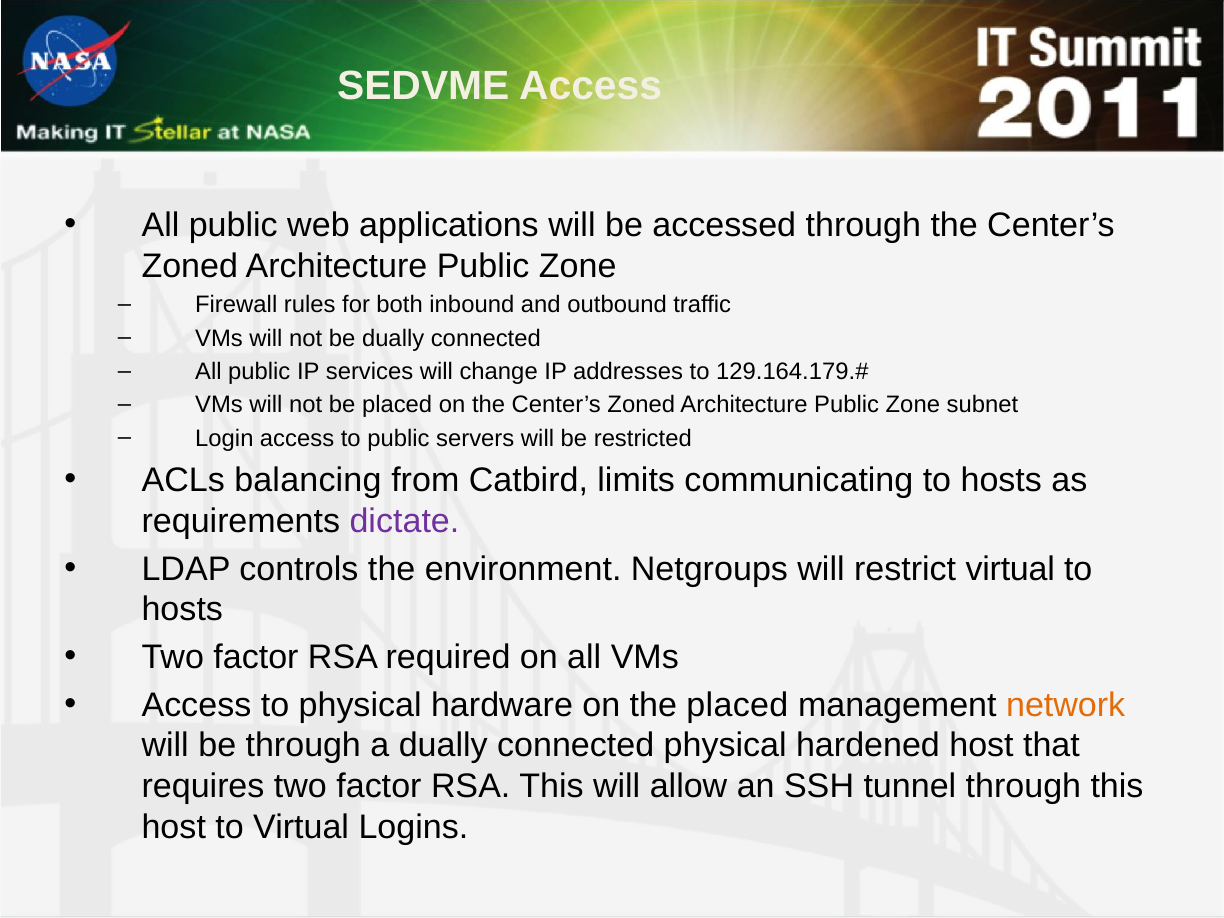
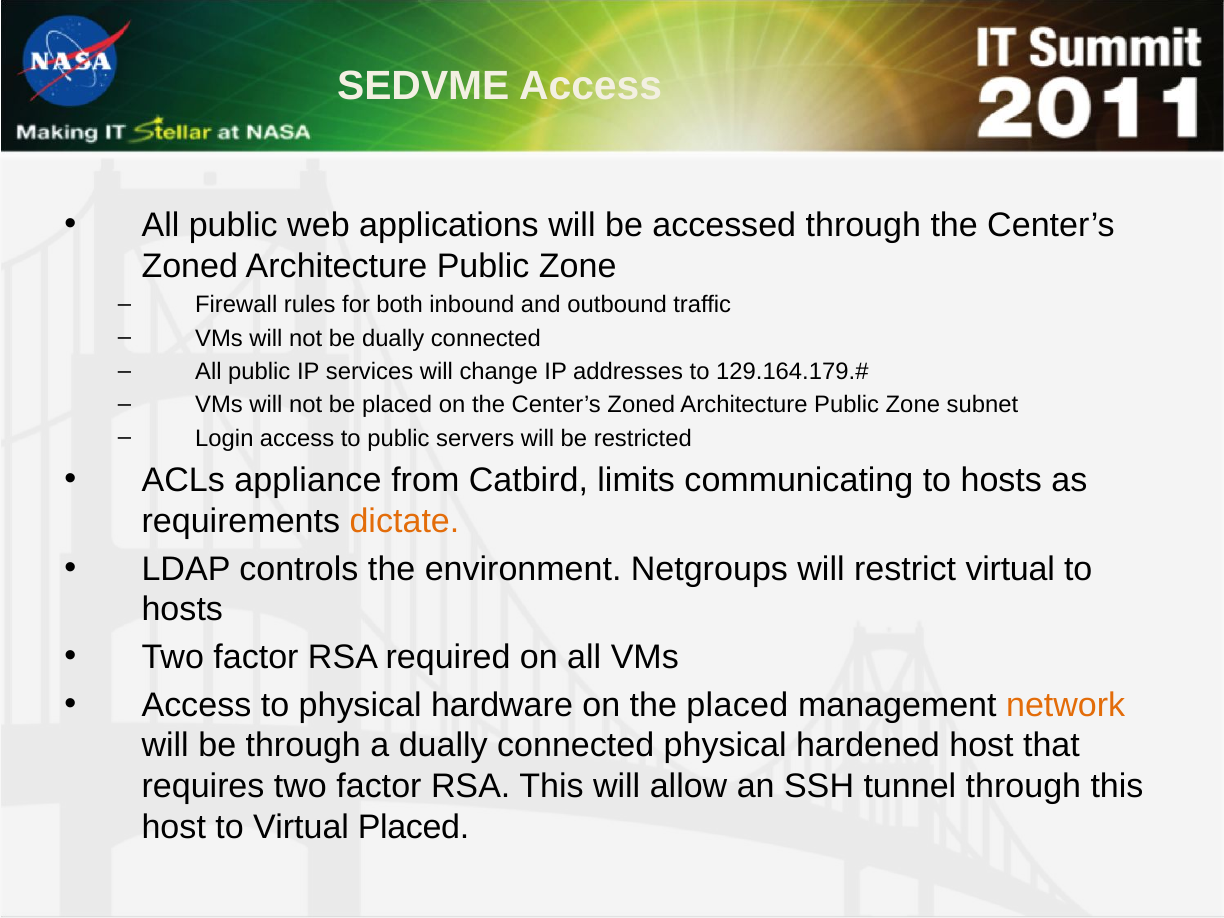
balancing: balancing -> appliance
dictate colour: purple -> orange
Virtual Logins: Logins -> Placed
